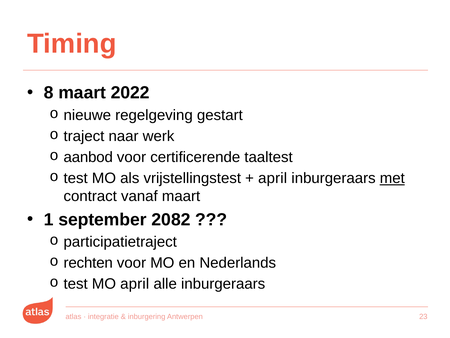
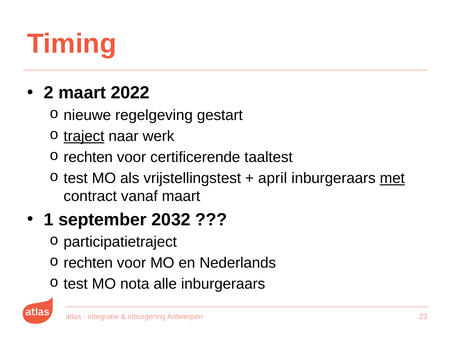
8: 8 -> 2
traject underline: none -> present
aanbod at (88, 157): aanbod -> rechten
2082: 2082 -> 2032
MO april: april -> nota
